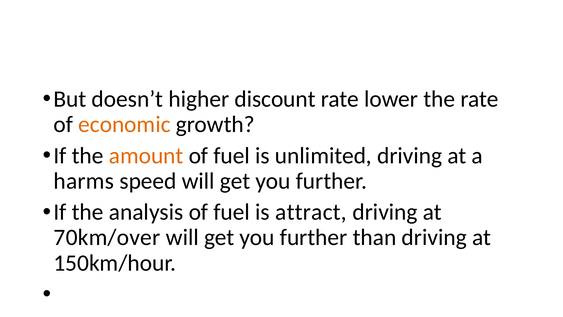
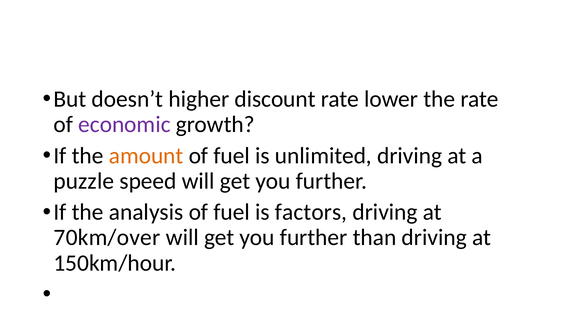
economic colour: orange -> purple
harms: harms -> puzzle
attract: attract -> factors
